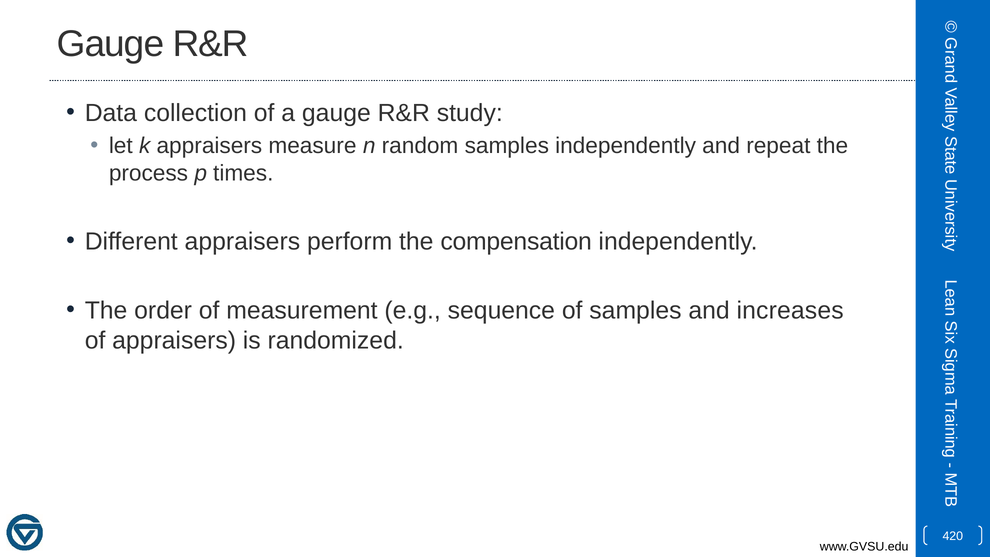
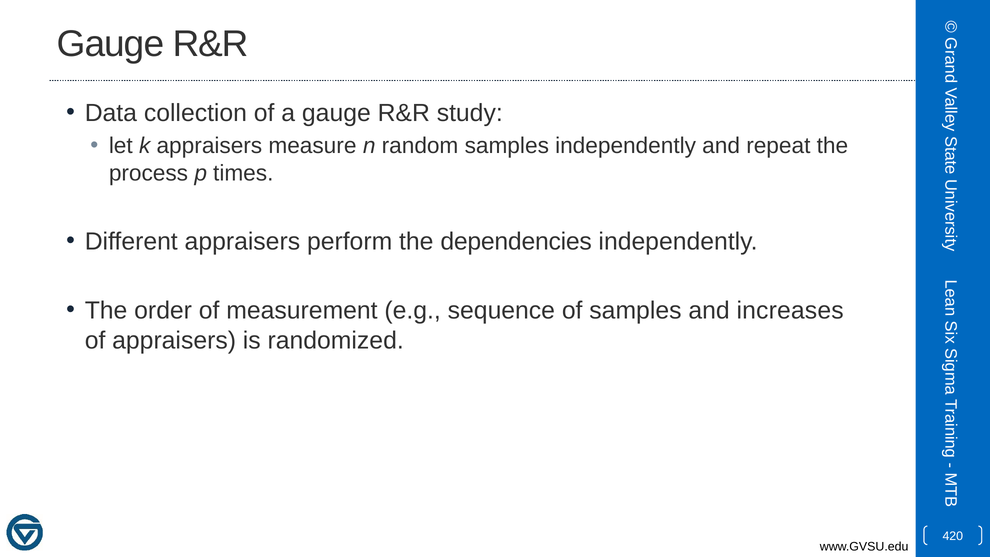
compensation: compensation -> dependencies
